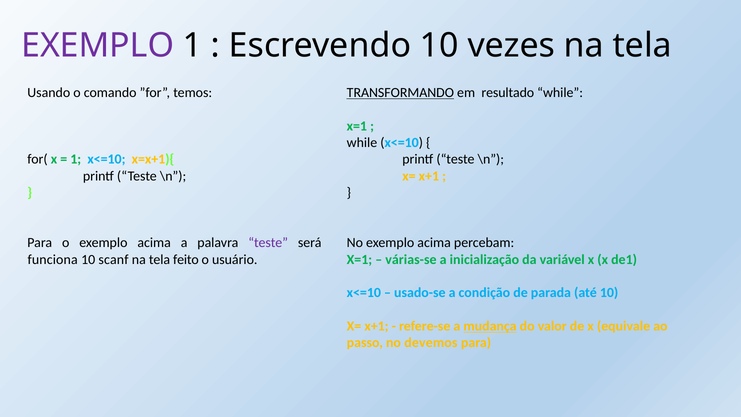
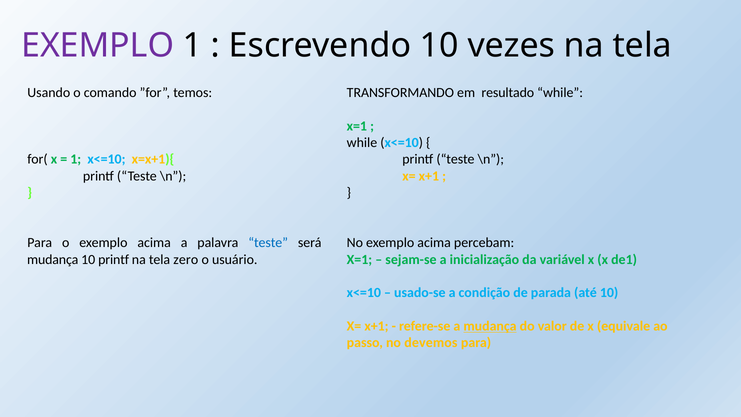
TRANSFORMANDO underline: present -> none
teste at (268, 243) colour: purple -> blue
funciona at (53, 259): funciona -> mudança
10 scanf: scanf -> printf
feito: feito -> zero
várias-se: várias-se -> sejam-se
